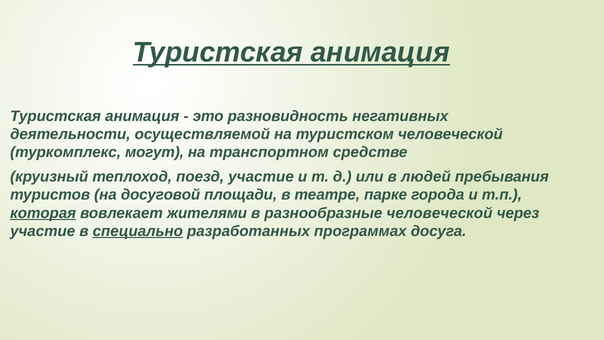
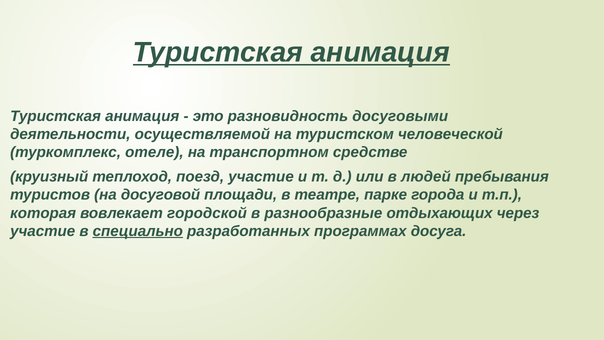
негативных: негативных -> досуговыми
могут: могут -> отеле
которая underline: present -> none
жителями: жителями -> городской
разнообразные человеческой: человеческой -> отдыхающих
